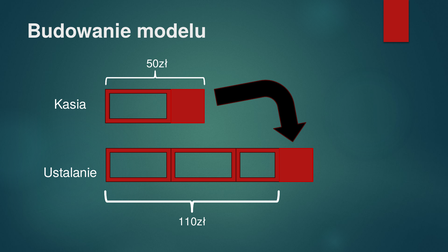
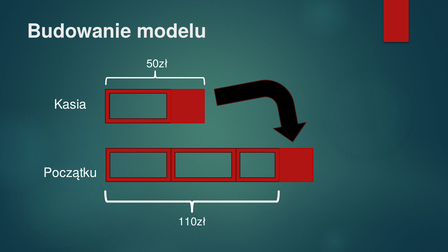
Ustalanie: Ustalanie -> Początku
